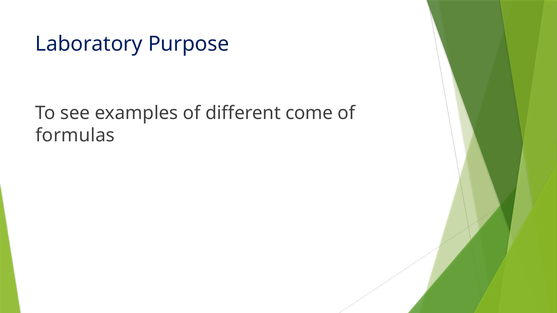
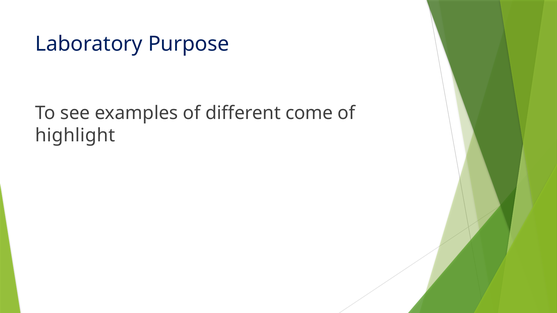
formulas: formulas -> highlight
